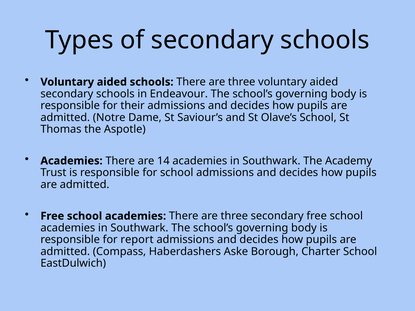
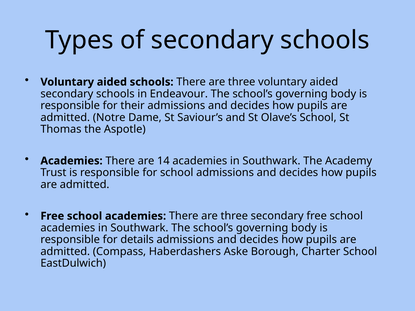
report: report -> details
